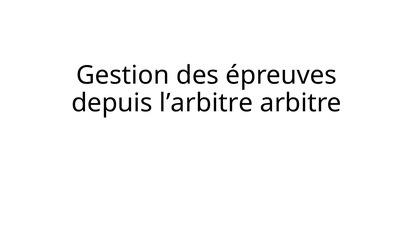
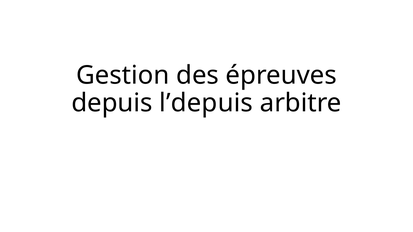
l’arbitre: l’arbitre -> l’depuis
